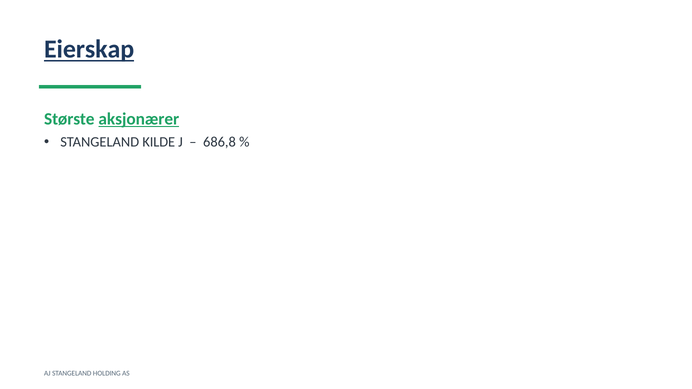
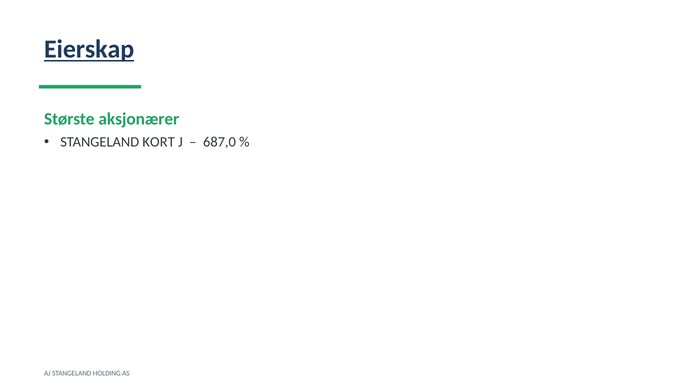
aksjonærer underline: present -> none
KILDE: KILDE -> KORT
686,8: 686,8 -> 687,0
